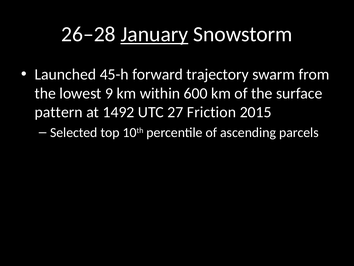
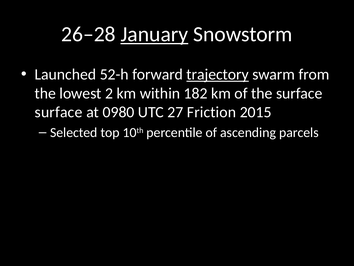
45-h: 45-h -> 52-h
trajectory underline: none -> present
9: 9 -> 2
600: 600 -> 182
pattern at (59, 112): pattern -> surface
1492: 1492 -> 0980
